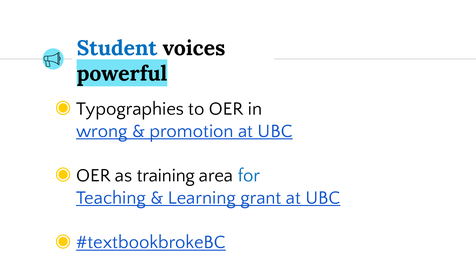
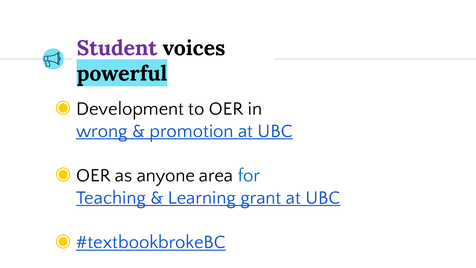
Student colour: blue -> purple
Typographies: Typographies -> Development
training: training -> anyone
